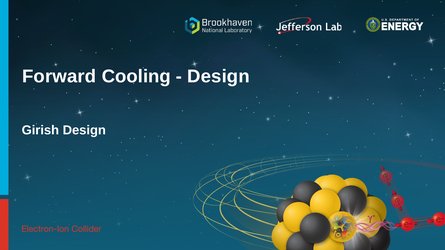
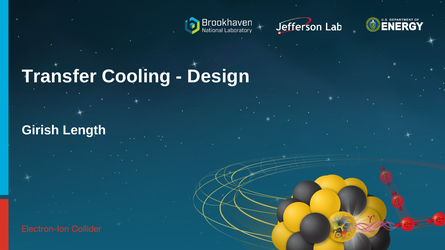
Forward: Forward -> Transfer
Girish Design: Design -> Length
